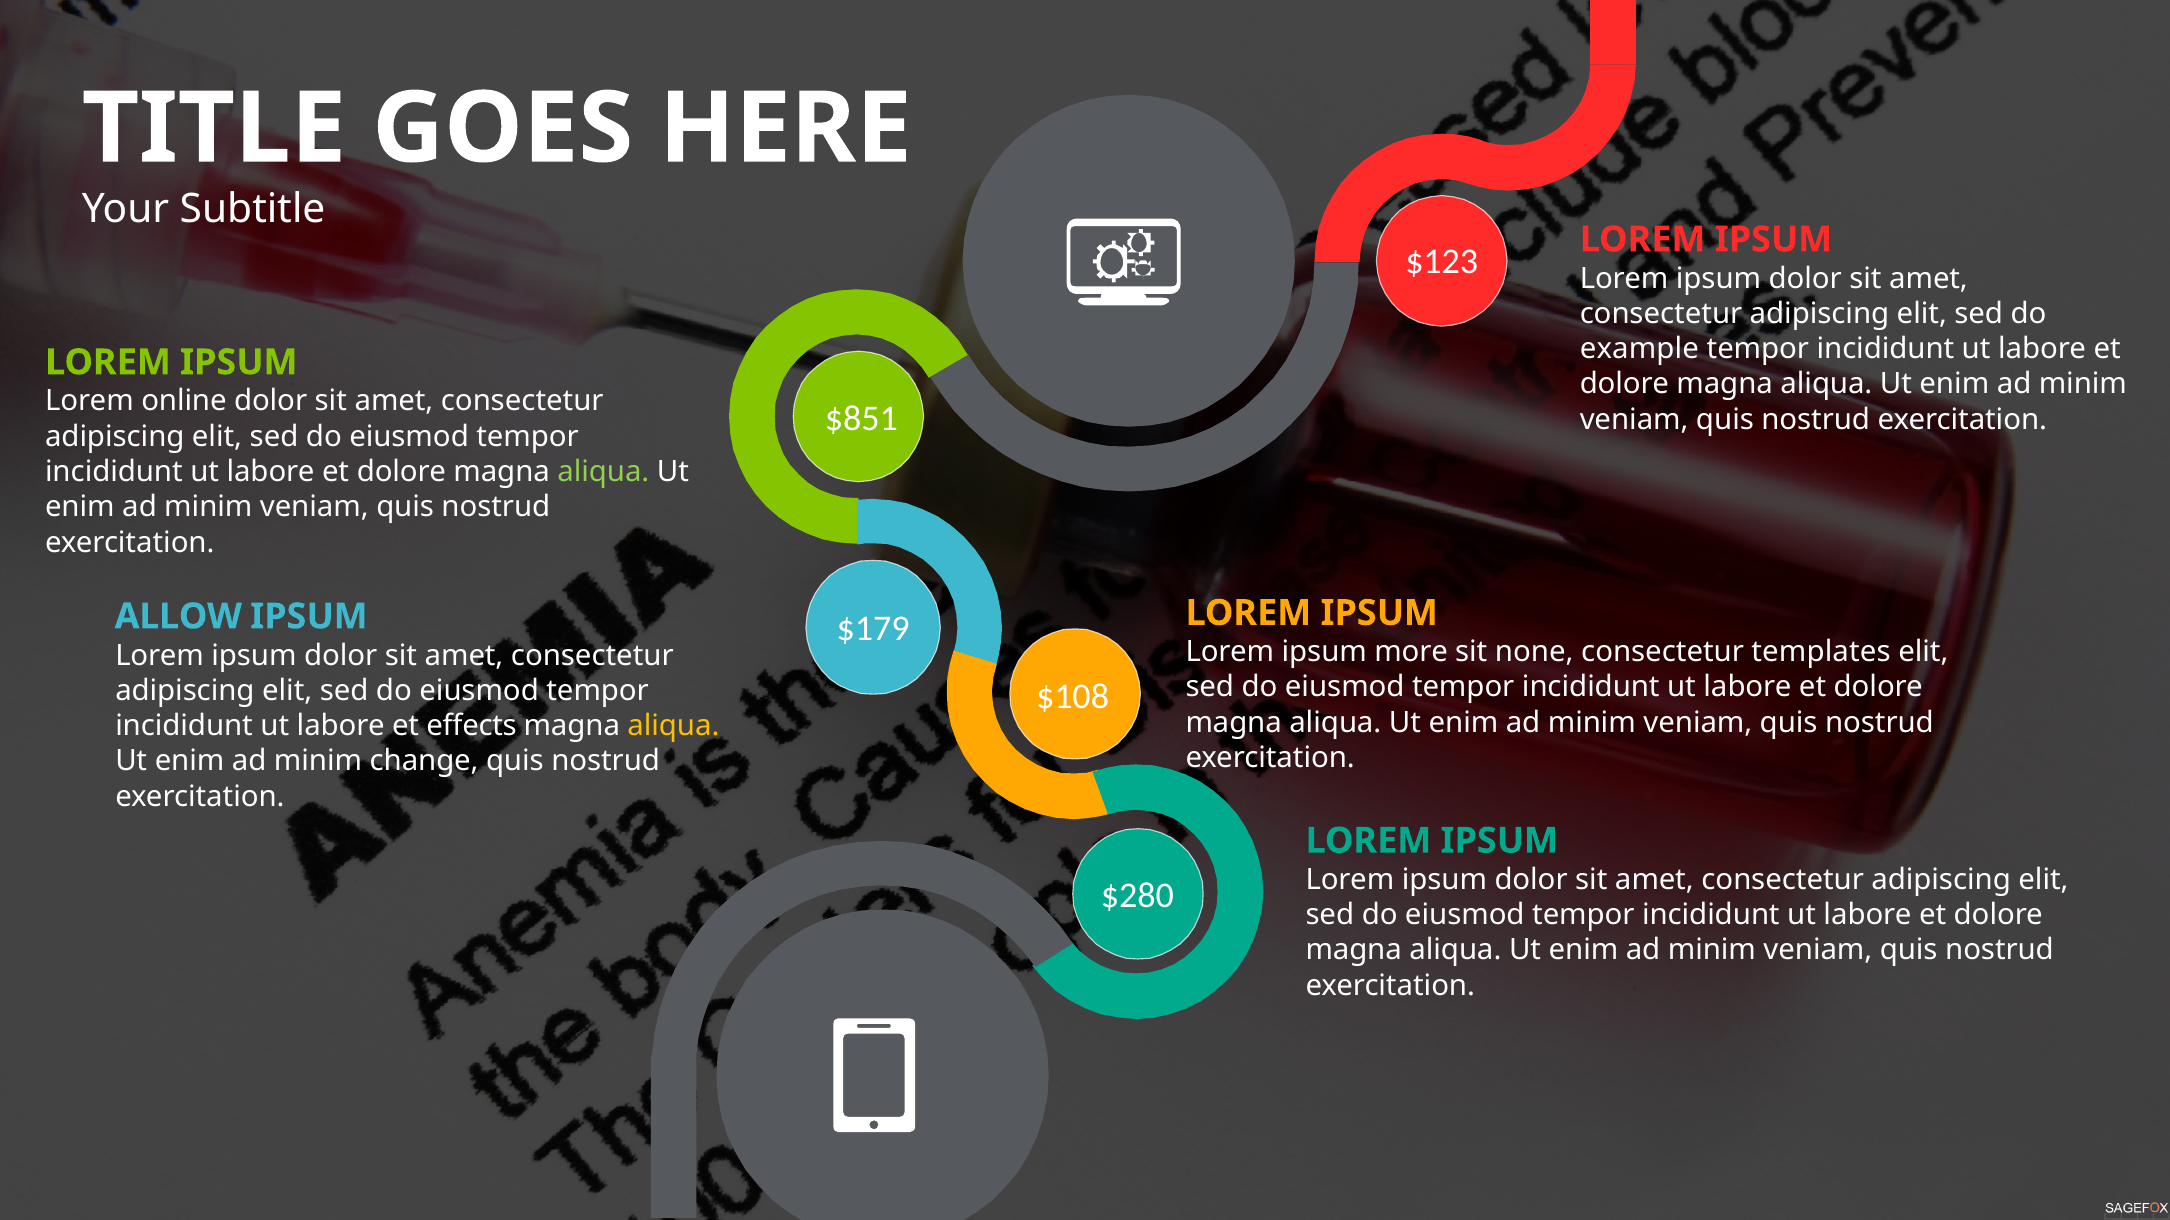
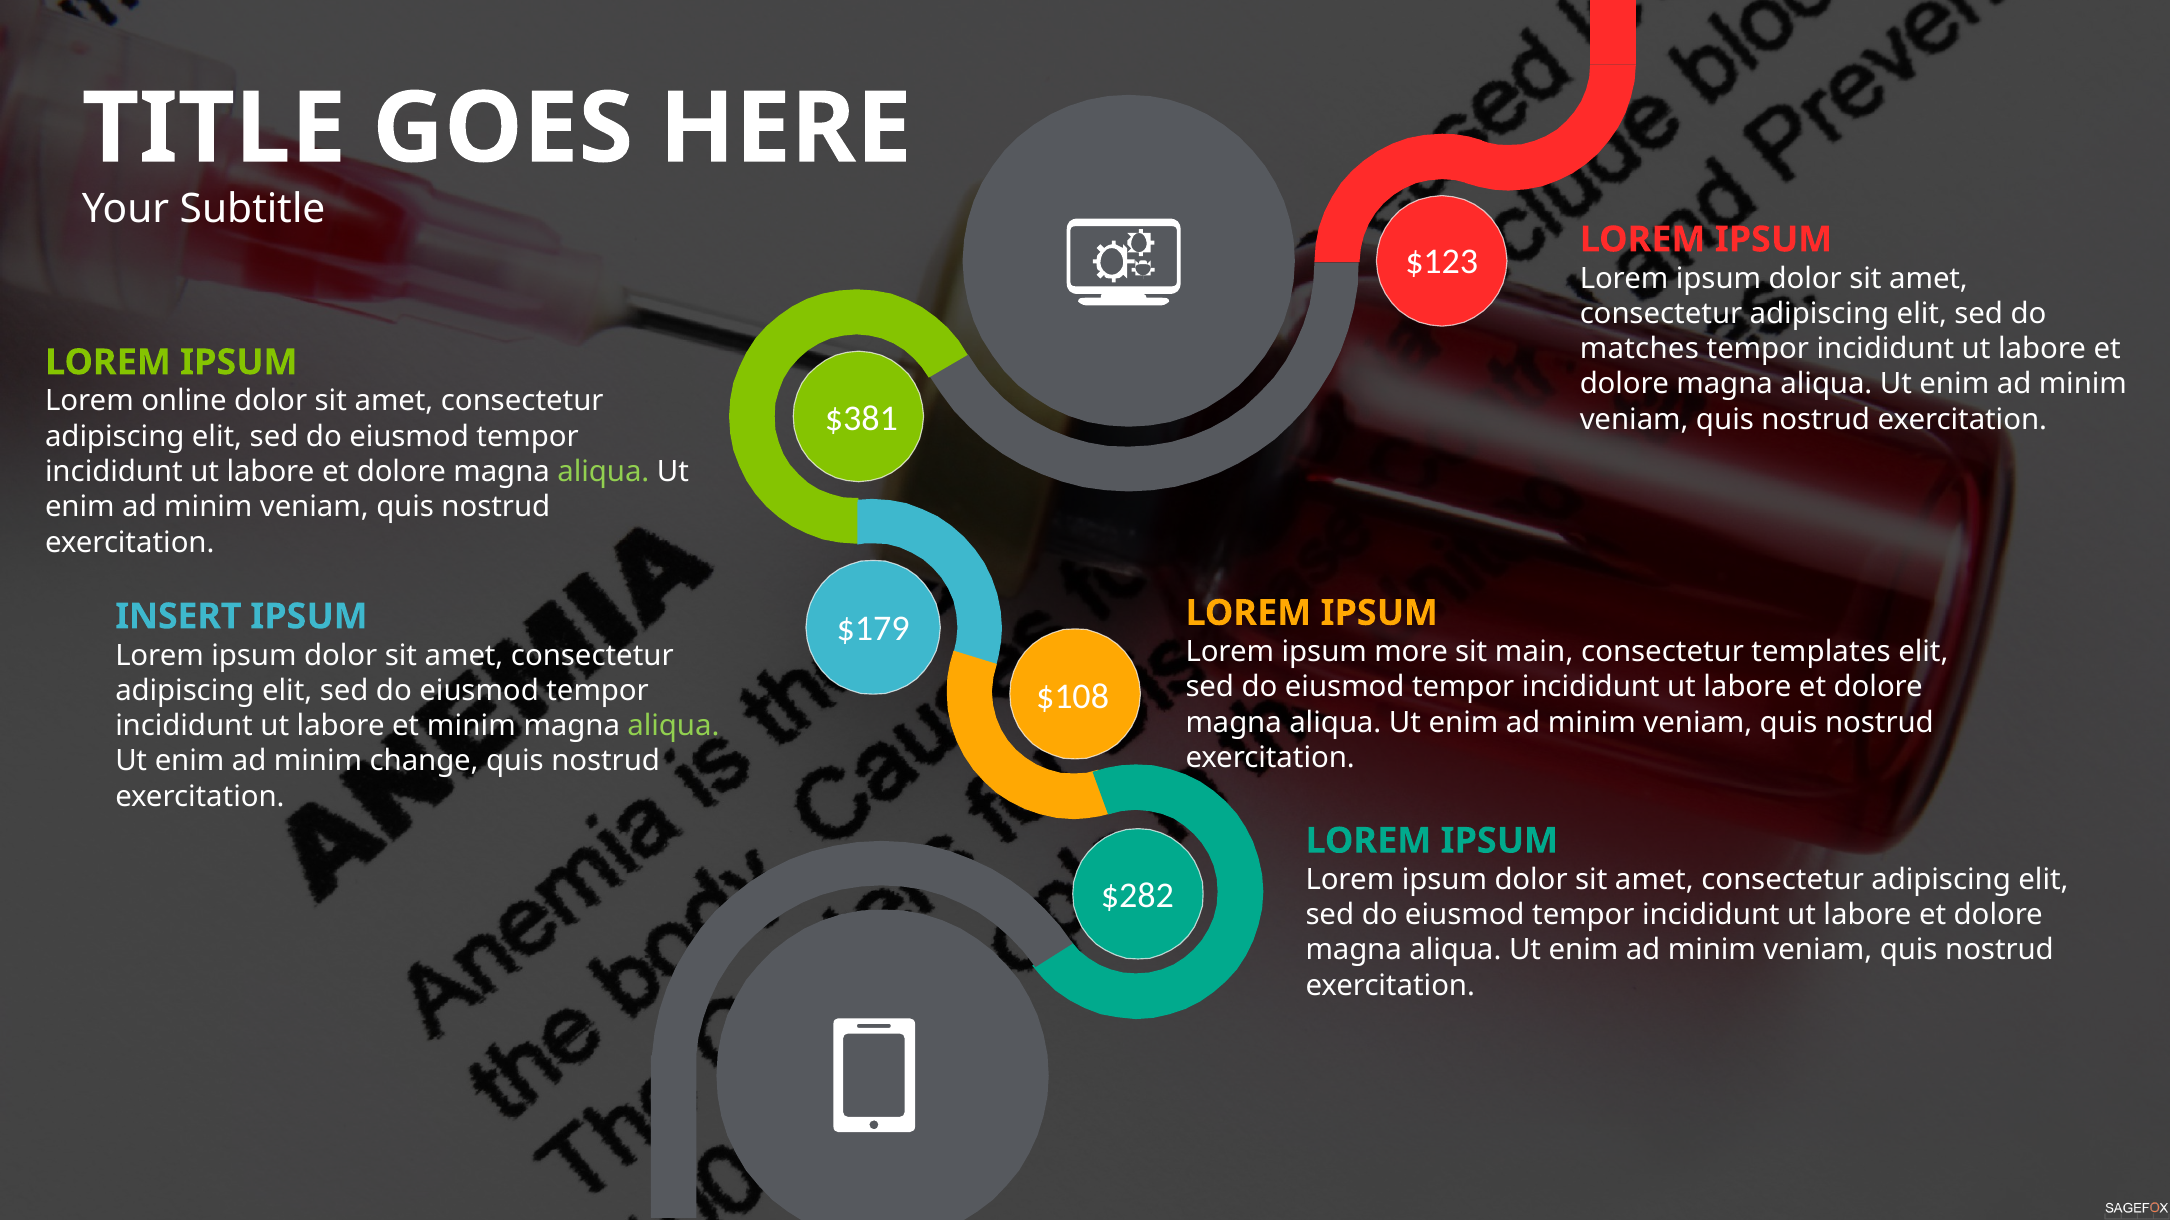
example: example -> matches
$851: $851 -> $381
ALLOW: ALLOW -> INSERT
none: none -> main
et effects: effects -> minim
aliqua at (673, 726) colour: yellow -> light green
$280: $280 -> $282
